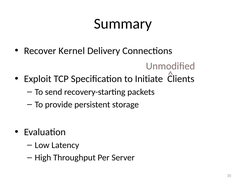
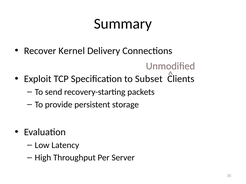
Initiate: Initiate -> Subset
